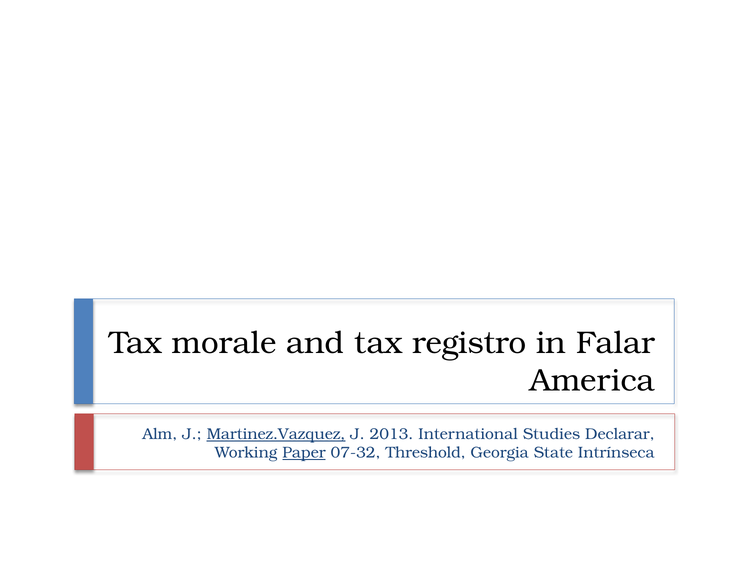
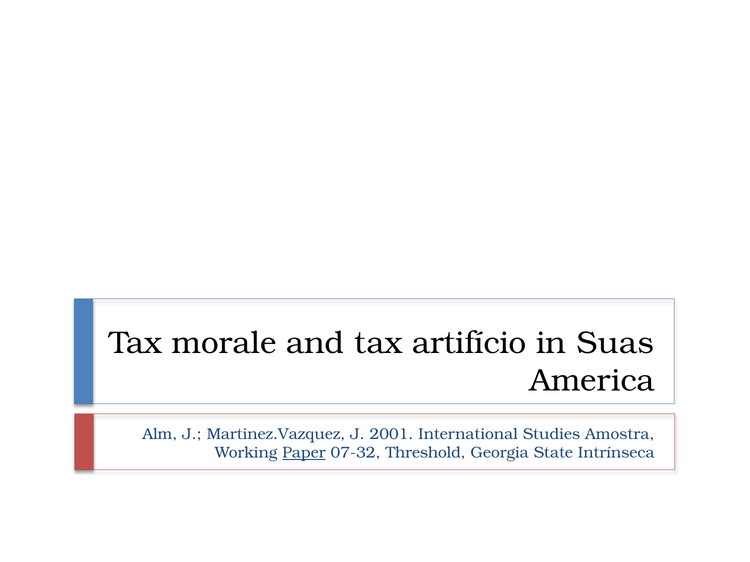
registro: registro -> artifício
Falar: Falar -> Suas
Martinez.Vazquez underline: present -> none
2013: 2013 -> 2001
Declarar: Declarar -> Amostra
